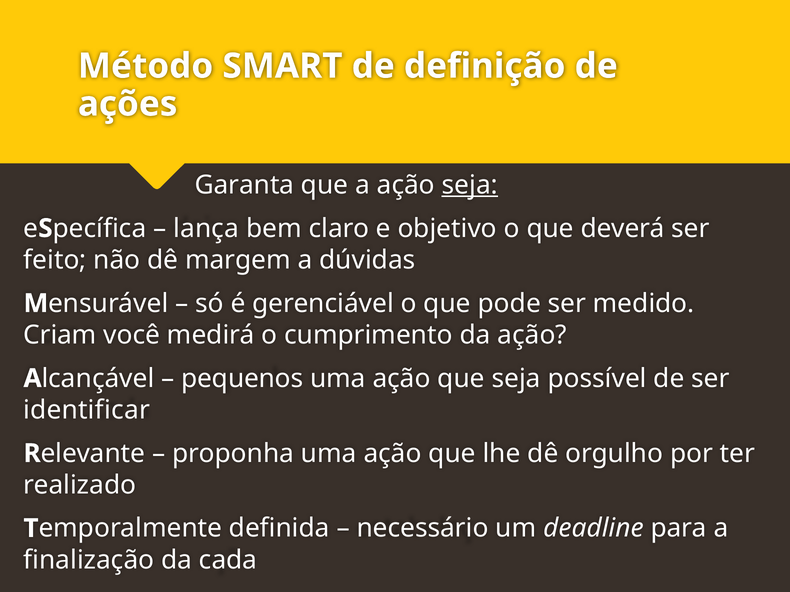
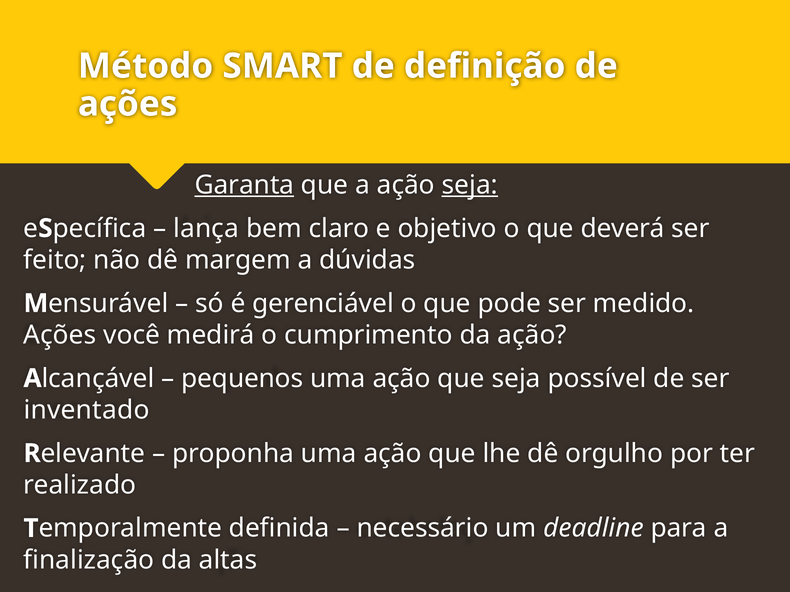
Garanta underline: none -> present
Criam at (60, 335): Criam -> Ações
identificar: identificar -> inventado
cada: cada -> altas
